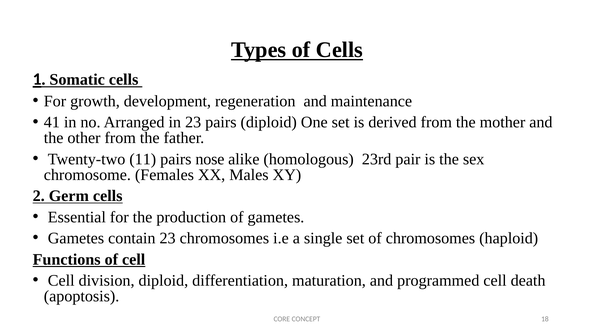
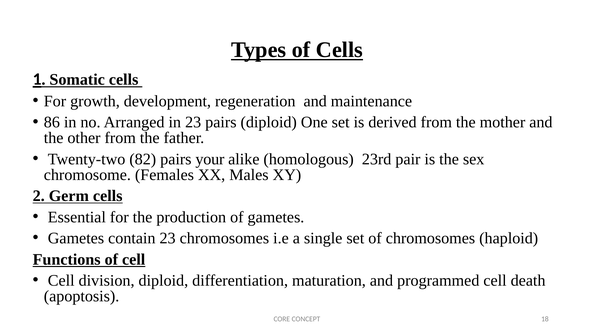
41: 41 -> 86
11: 11 -> 82
nose: nose -> your
